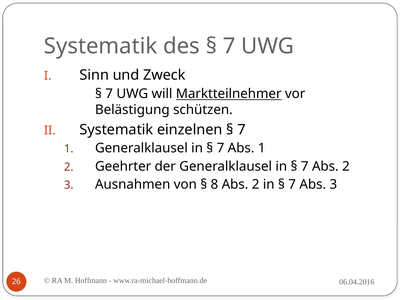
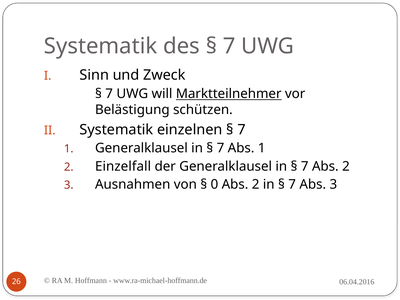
Geehrter: Geehrter -> Einzelfall
8: 8 -> 0
